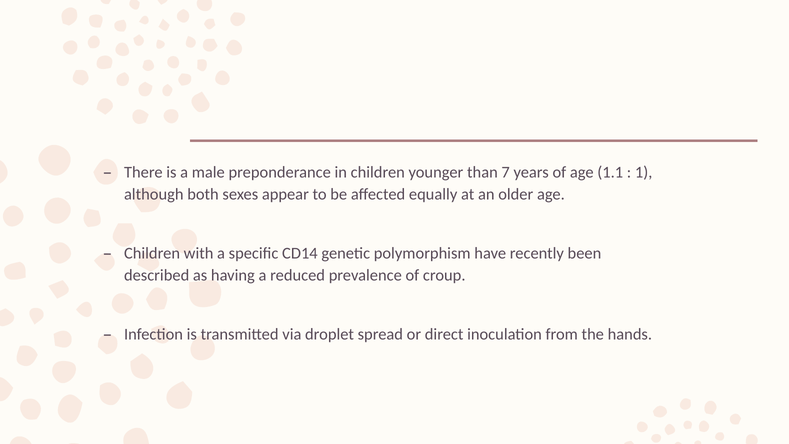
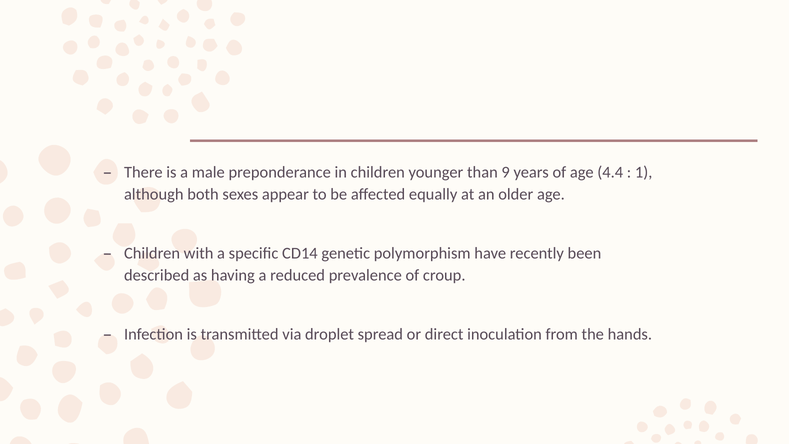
7: 7 -> 9
1.1: 1.1 -> 4.4
